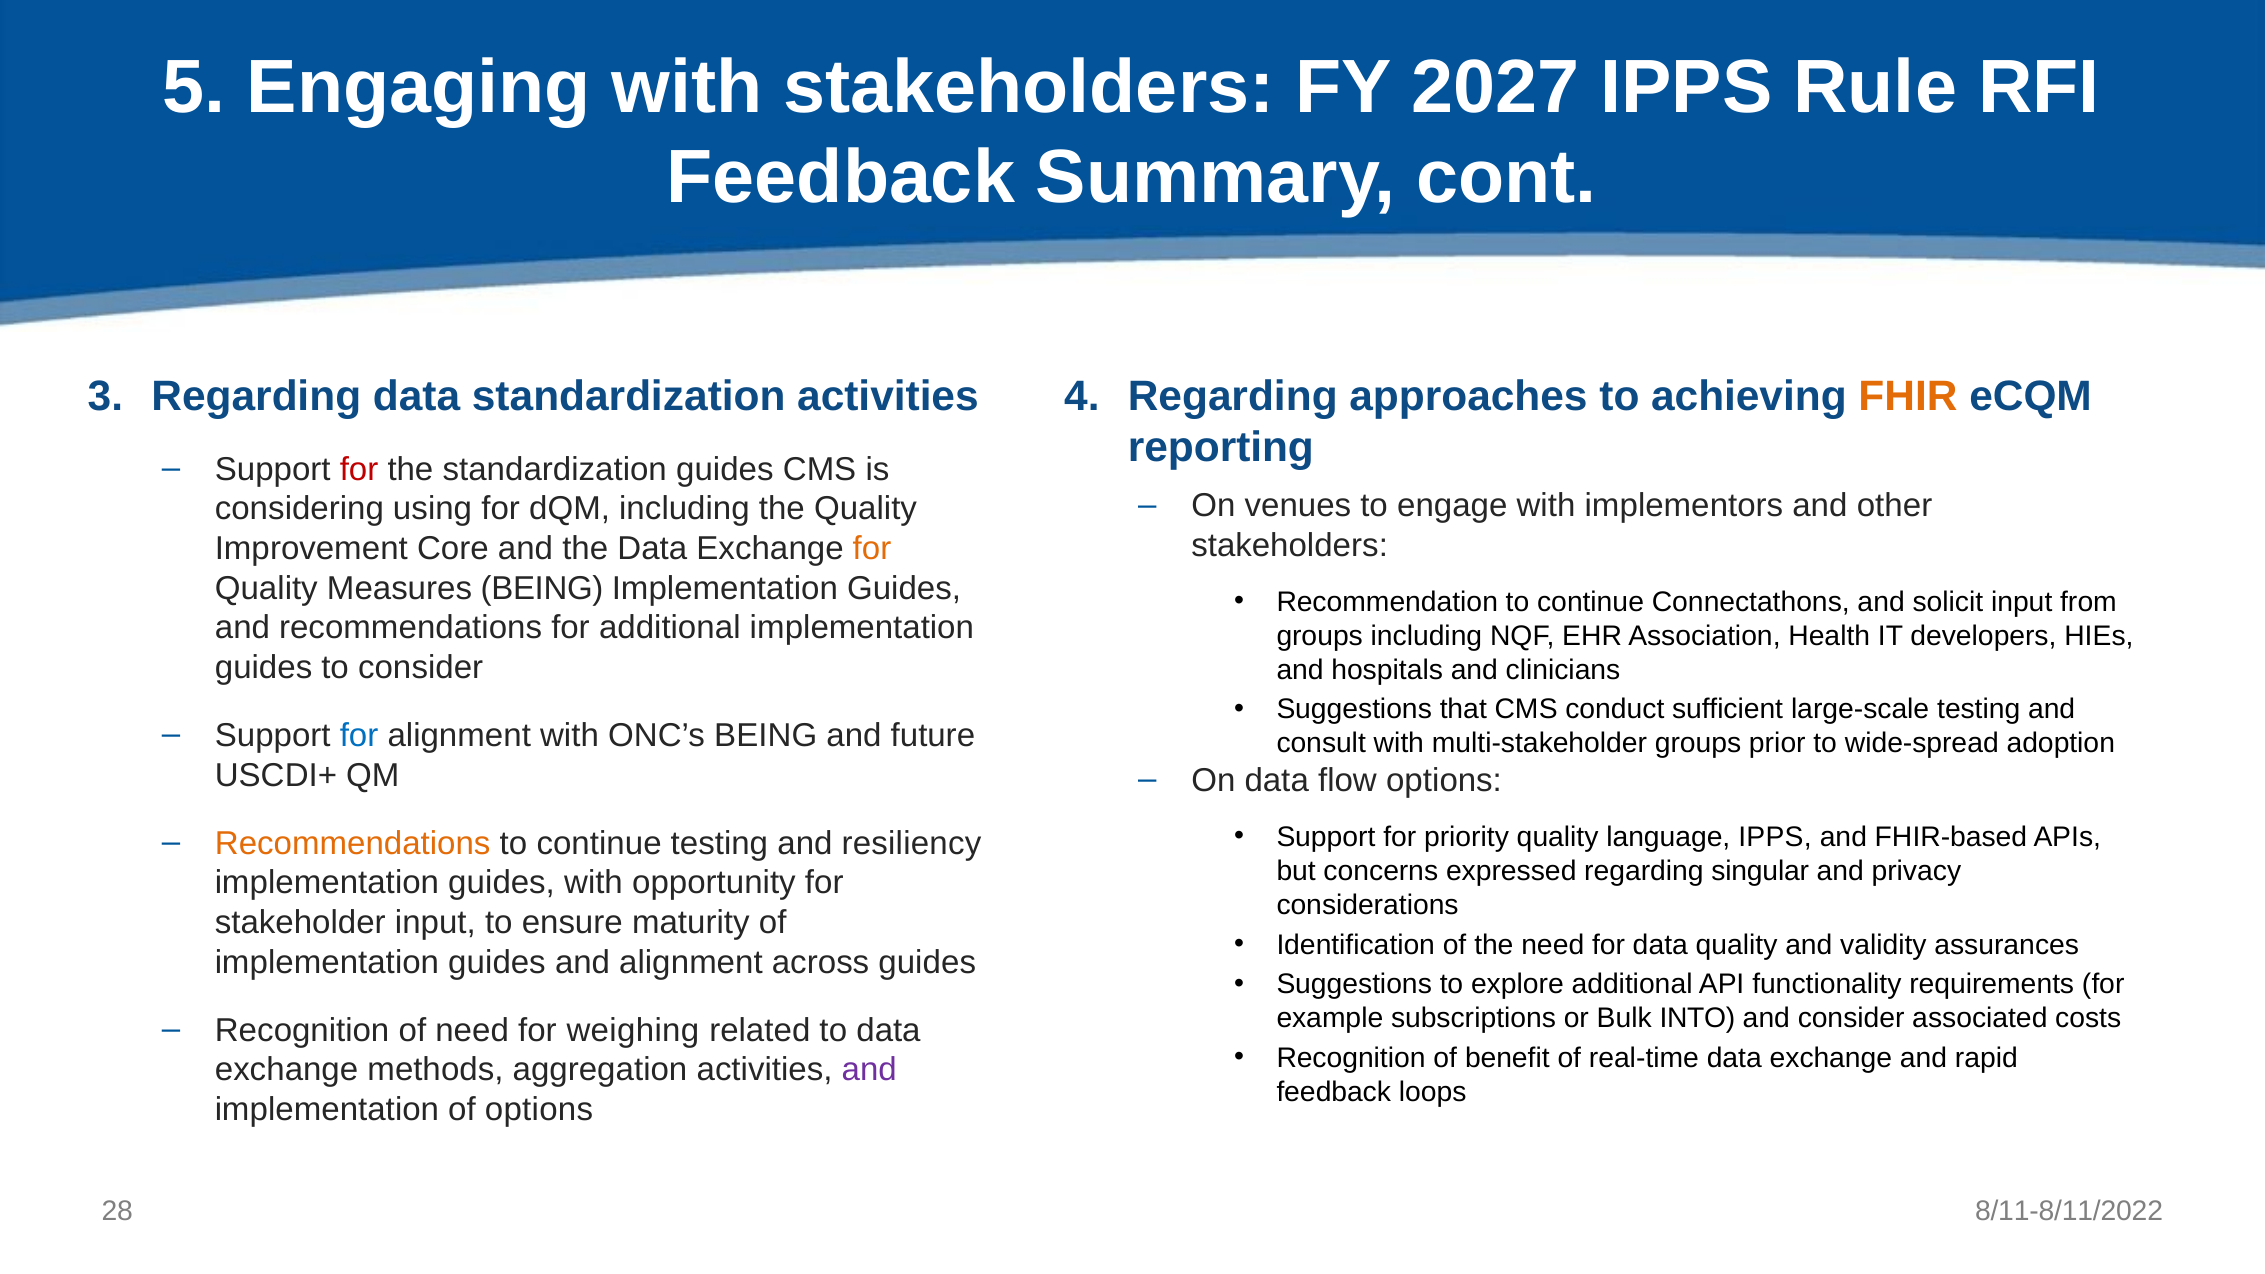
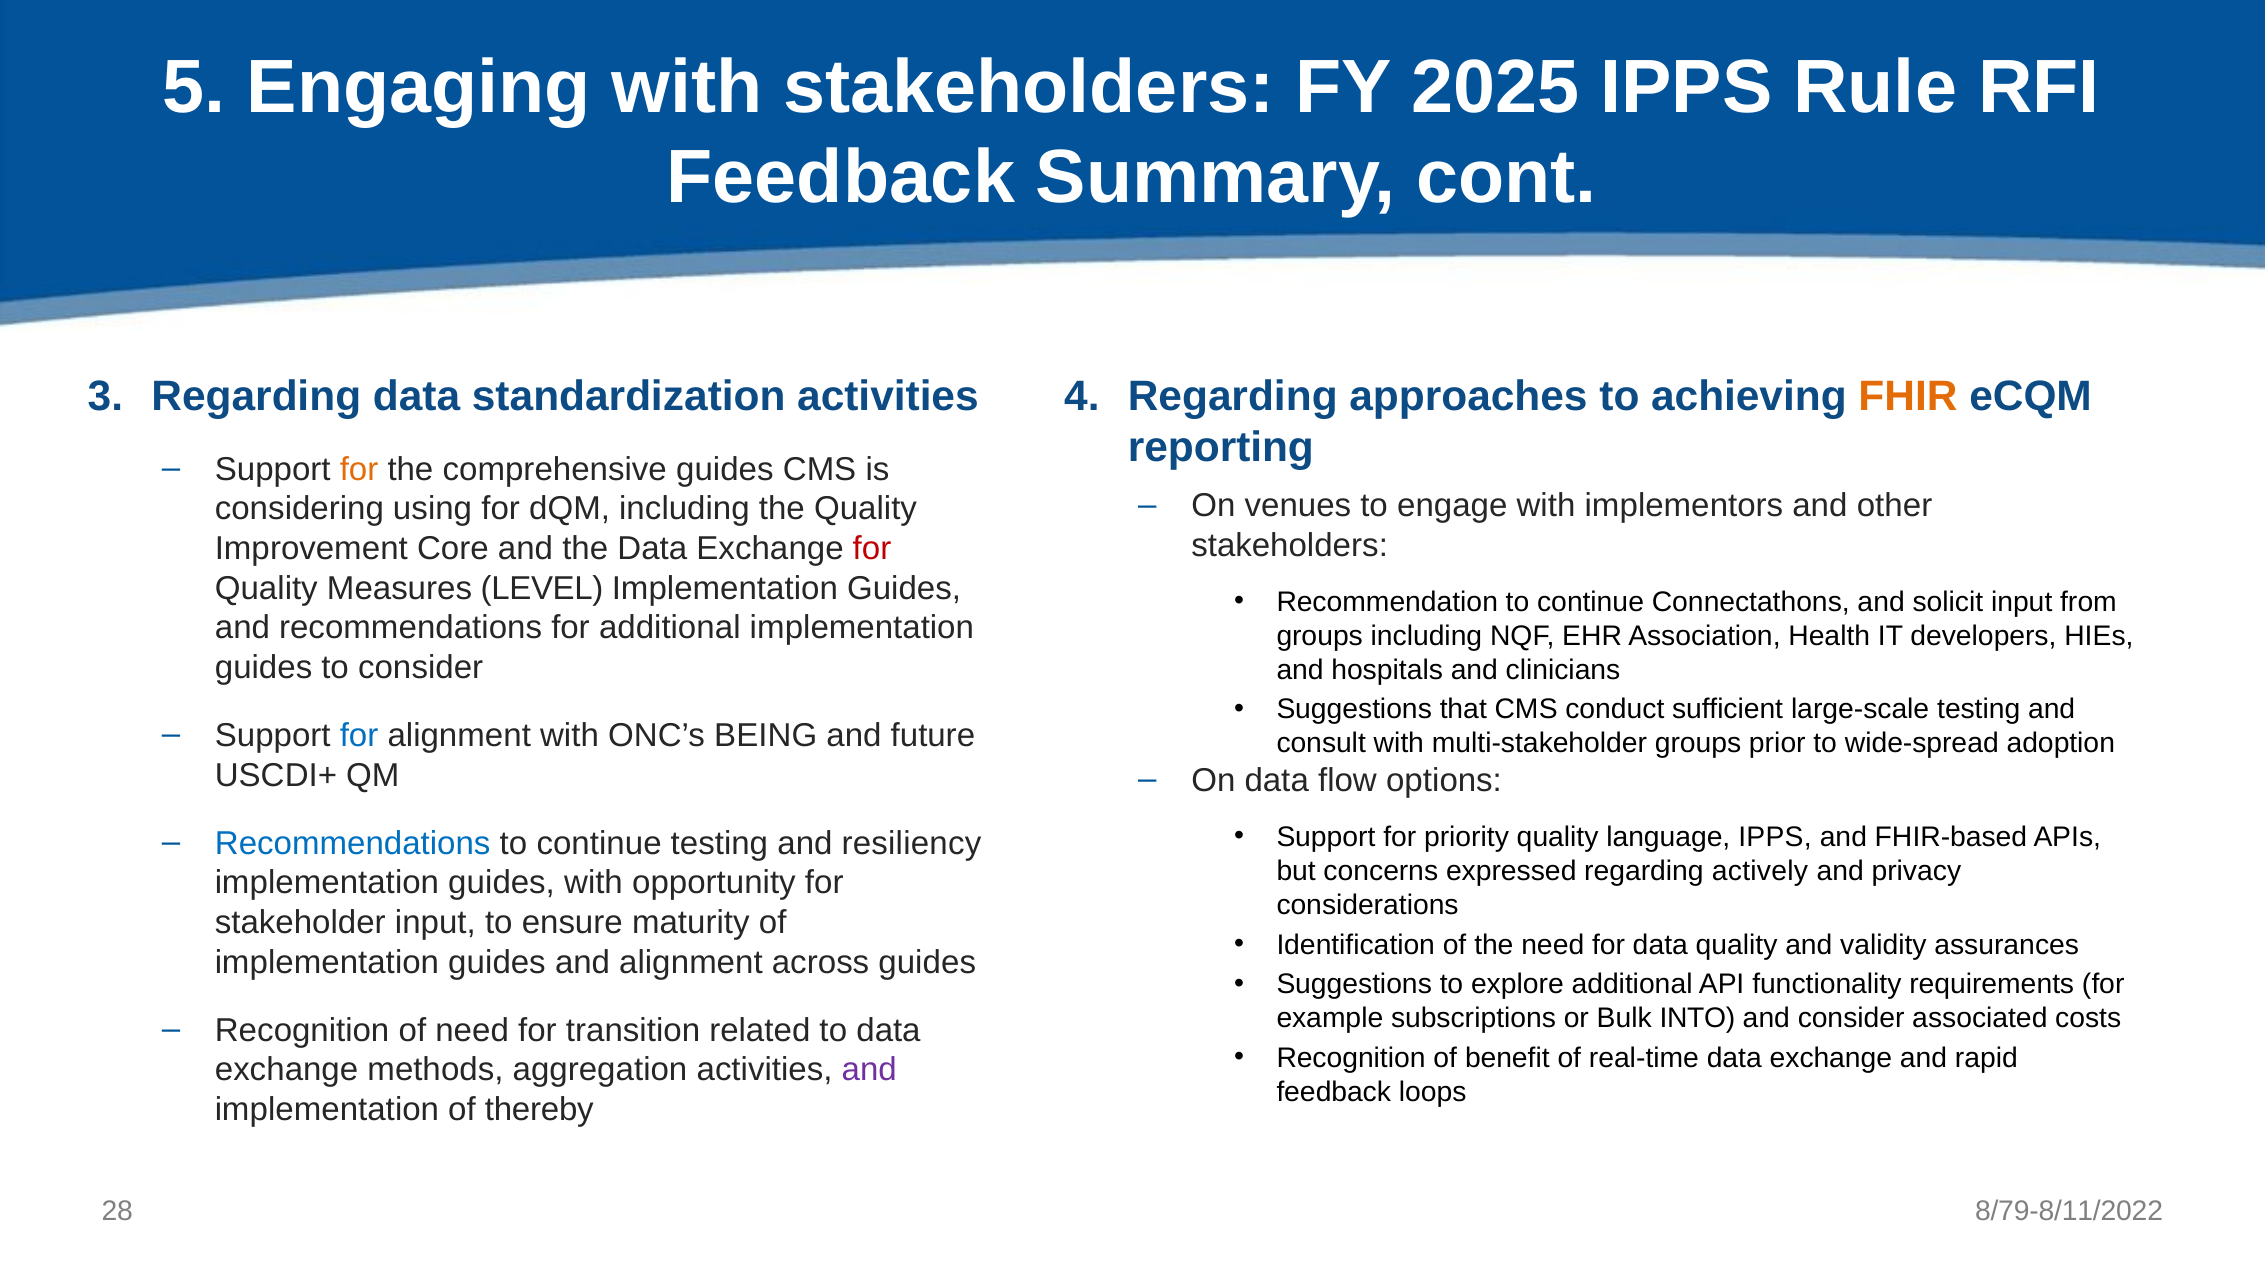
2027: 2027 -> 2025
for at (359, 469) colour: red -> orange
the standardization: standardization -> comprehensive
for at (872, 549) colour: orange -> red
Measures BEING: BEING -> LEVEL
Recommendations at (353, 843) colour: orange -> blue
singular: singular -> actively
weighing: weighing -> transition
of options: options -> thereby
8/11-8/11/2022: 8/11-8/11/2022 -> 8/79-8/11/2022
